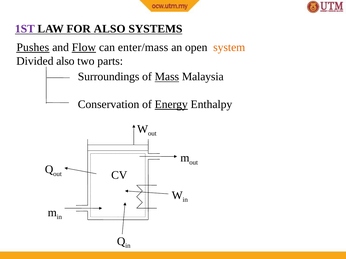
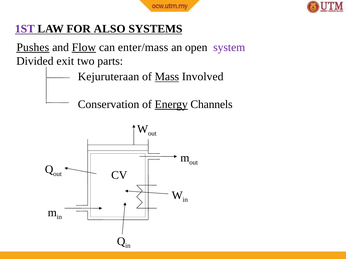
system colour: orange -> purple
Divided also: also -> exit
Surroundings: Surroundings -> Kejuruteraan
Malaysia: Malaysia -> Involved
Enthalpy: Enthalpy -> Channels
